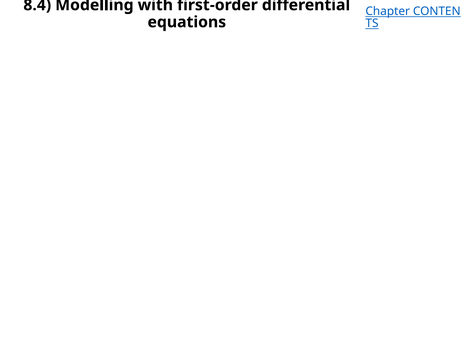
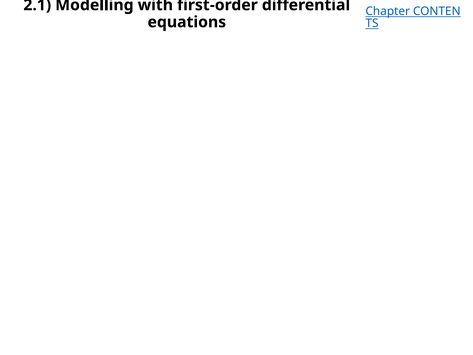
8.4: 8.4 -> 2.1
